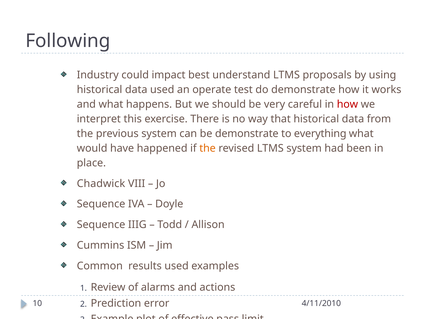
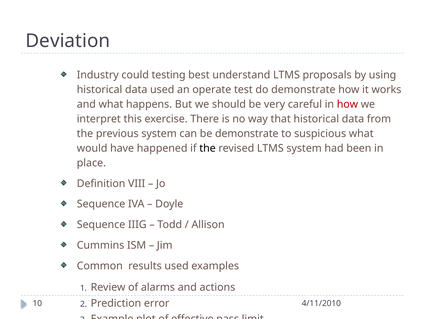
Following: Following -> Deviation
impact: impact -> testing
everything: everything -> suspicious
the at (208, 148) colour: orange -> black
Chadwick: Chadwick -> Definition
